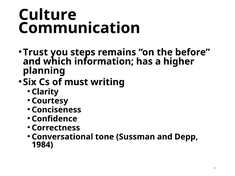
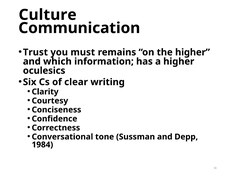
steps: steps -> must
the before: before -> higher
planning: planning -> oculesics
must: must -> clear
